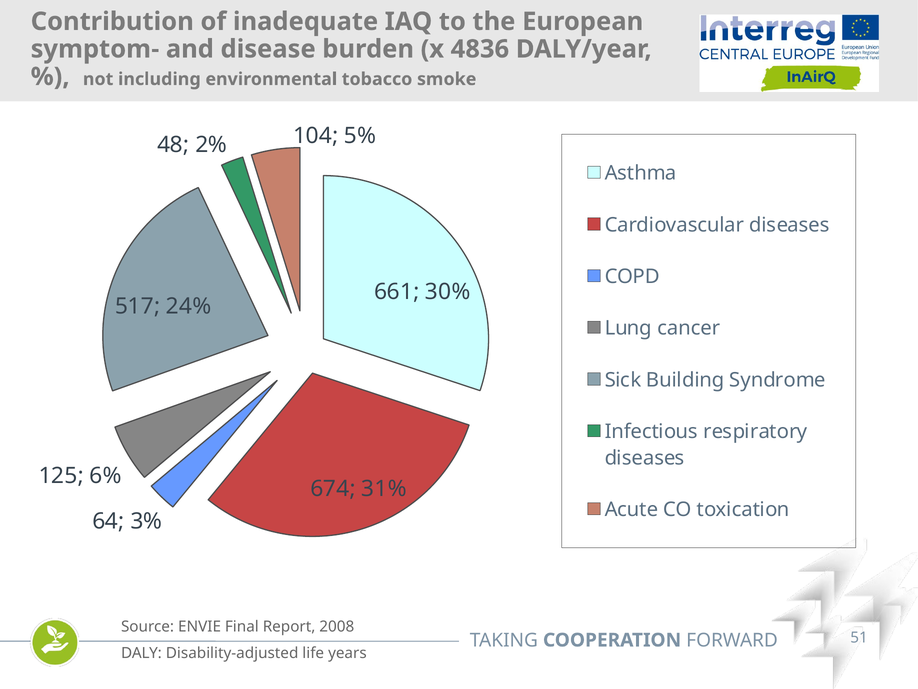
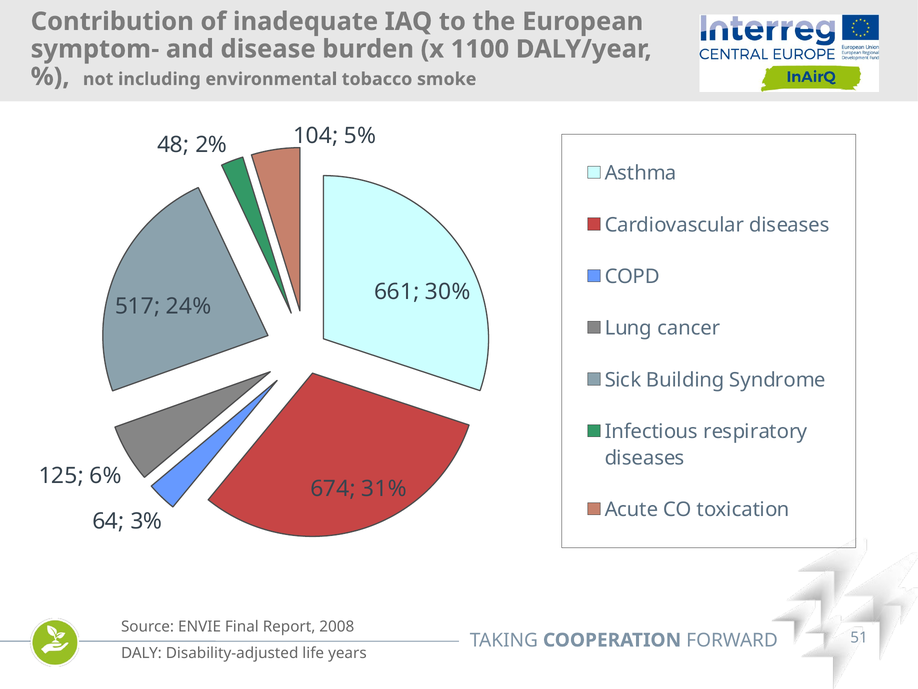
4836: 4836 -> 1100
